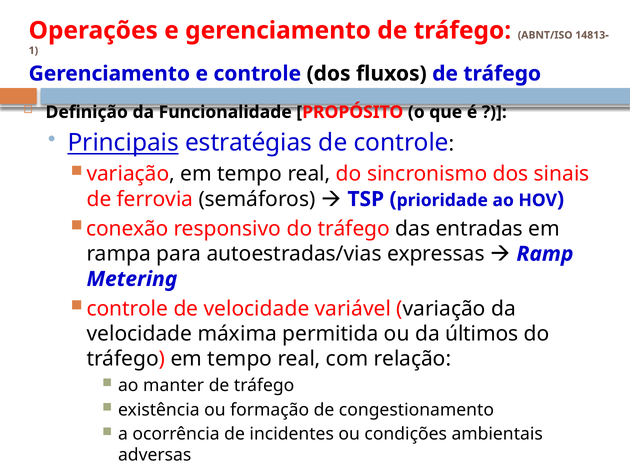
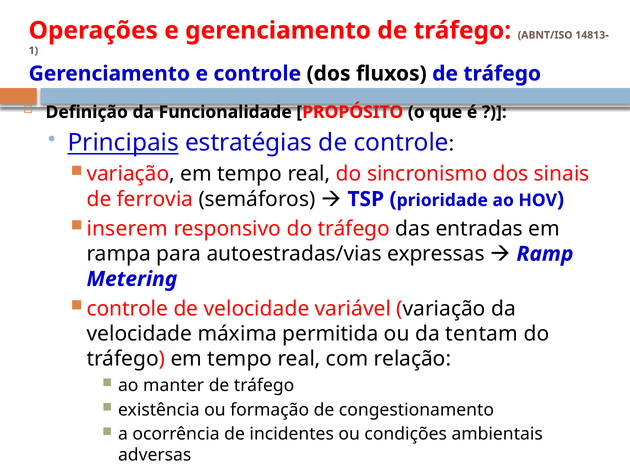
conexão: conexão -> inserem
últimos: últimos -> tentam
